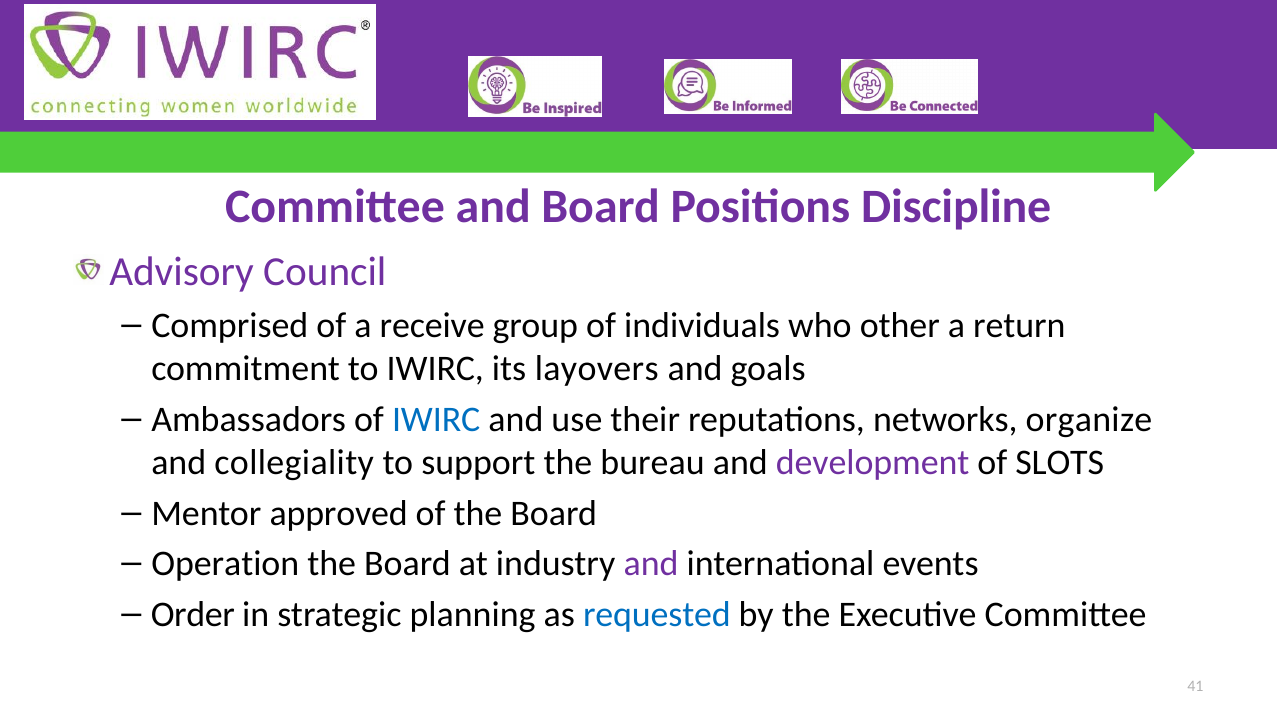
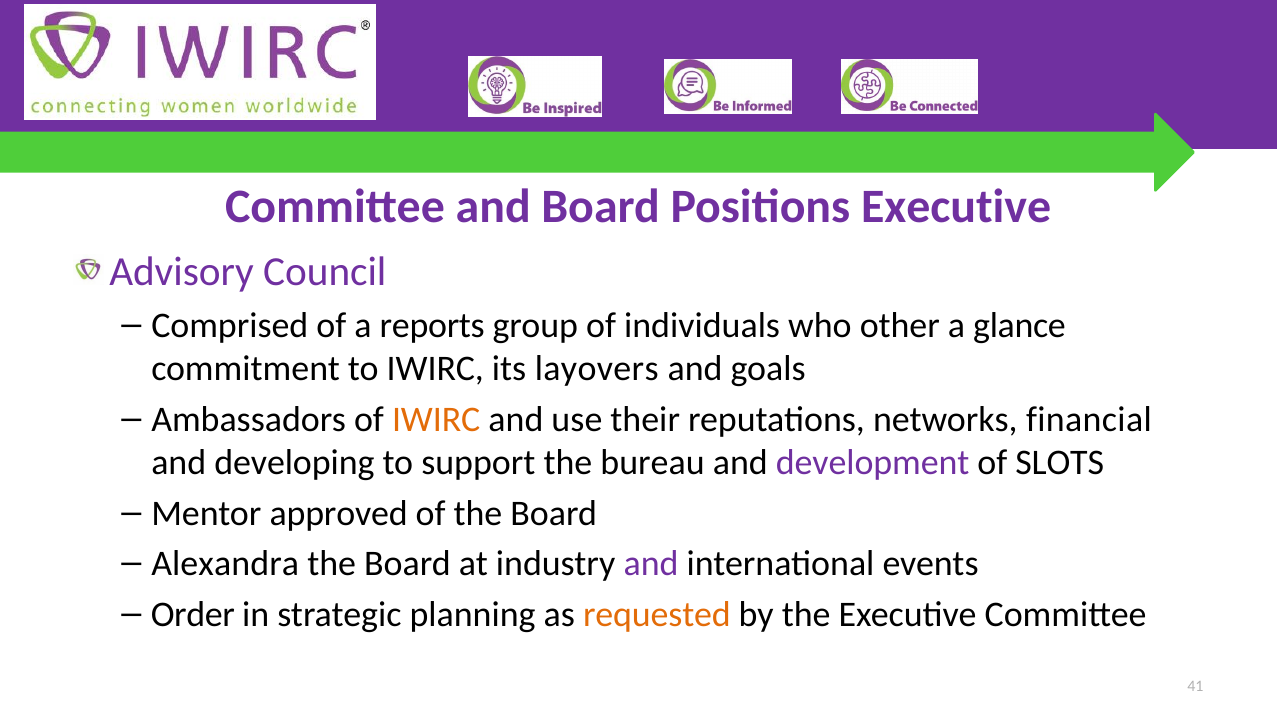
Positions Discipline: Discipline -> Executive
receive: receive -> reports
return: return -> glance
IWIRC at (436, 419) colour: blue -> orange
organize: organize -> financial
collegiality: collegiality -> developing
Operation: Operation -> Alexandra
requested colour: blue -> orange
